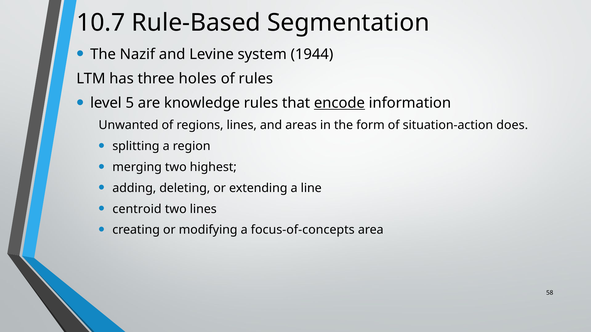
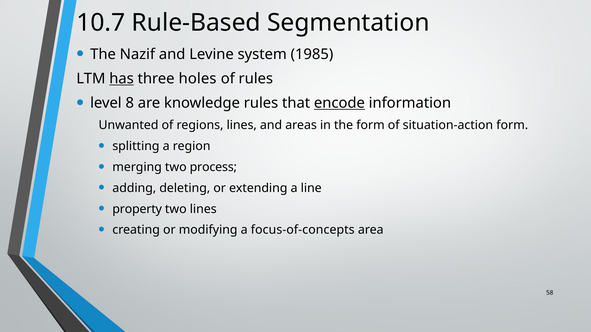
1944: 1944 -> 1985
has underline: none -> present
5: 5 -> 8
situation-action does: does -> form
highest: highest -> process
centroid: centroid -> property
